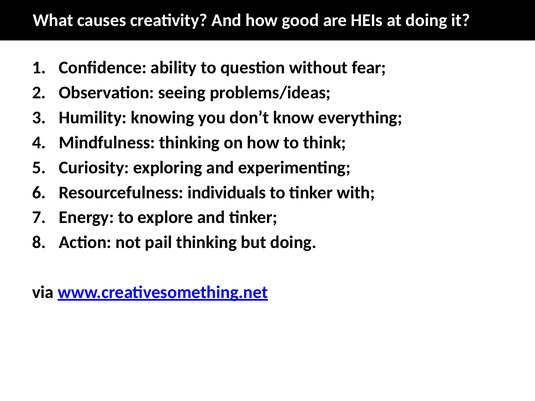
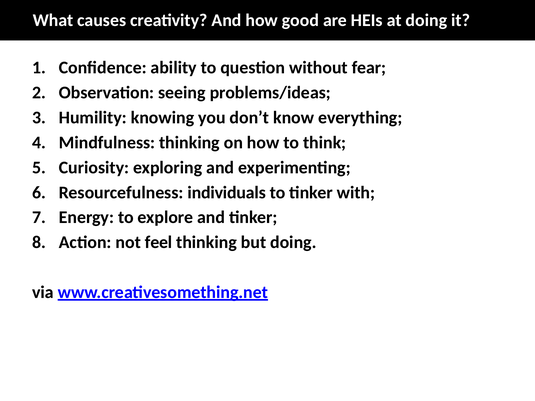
pail: pail -> feel
